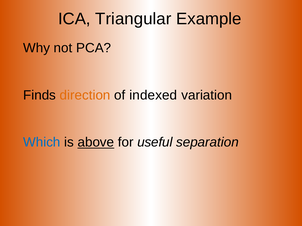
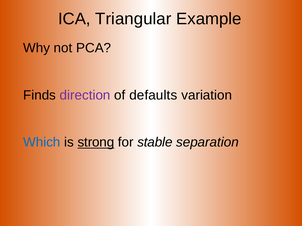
direction colour: orange -> purple
indexed: indexed -> defaults
above: above -> strong
useful: useful -> stable
